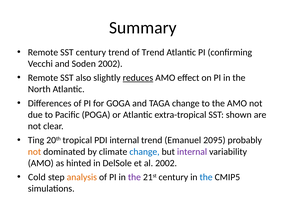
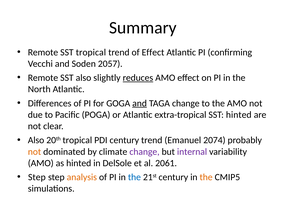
SST century: century -> tropical
of Trend: Trend -> Effect
Soden 2002: 2002 -> 2057
and at (140, 103) underline: none -> present
SST shown: shown -> hinted
Ting at (36, 140): Ting -> Also
PDI internal: internal -> century
2095: 2095 -> 2074
change at (144, 151) colour: blue -> purple
al 2002: 2002 -> 2061
Cold at (37, 177): Cold -> Step
the at (134, 177) colour: purple -> blue
the at (206, 177) colour: blue -> orange
